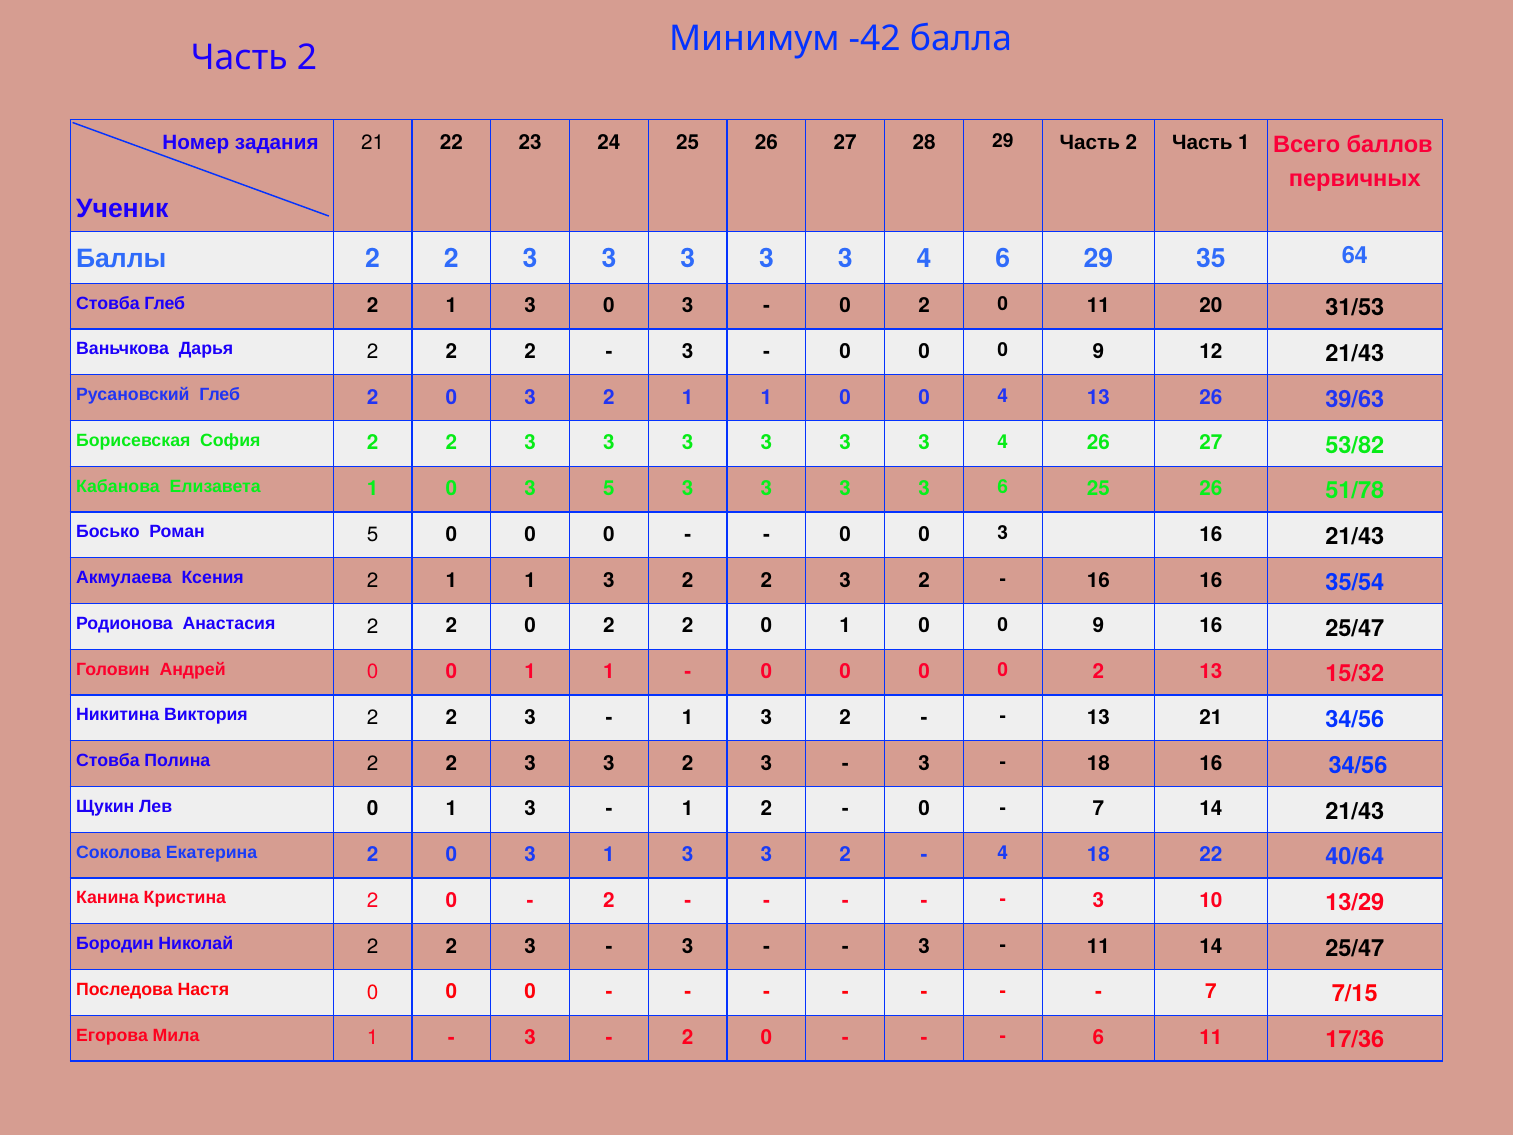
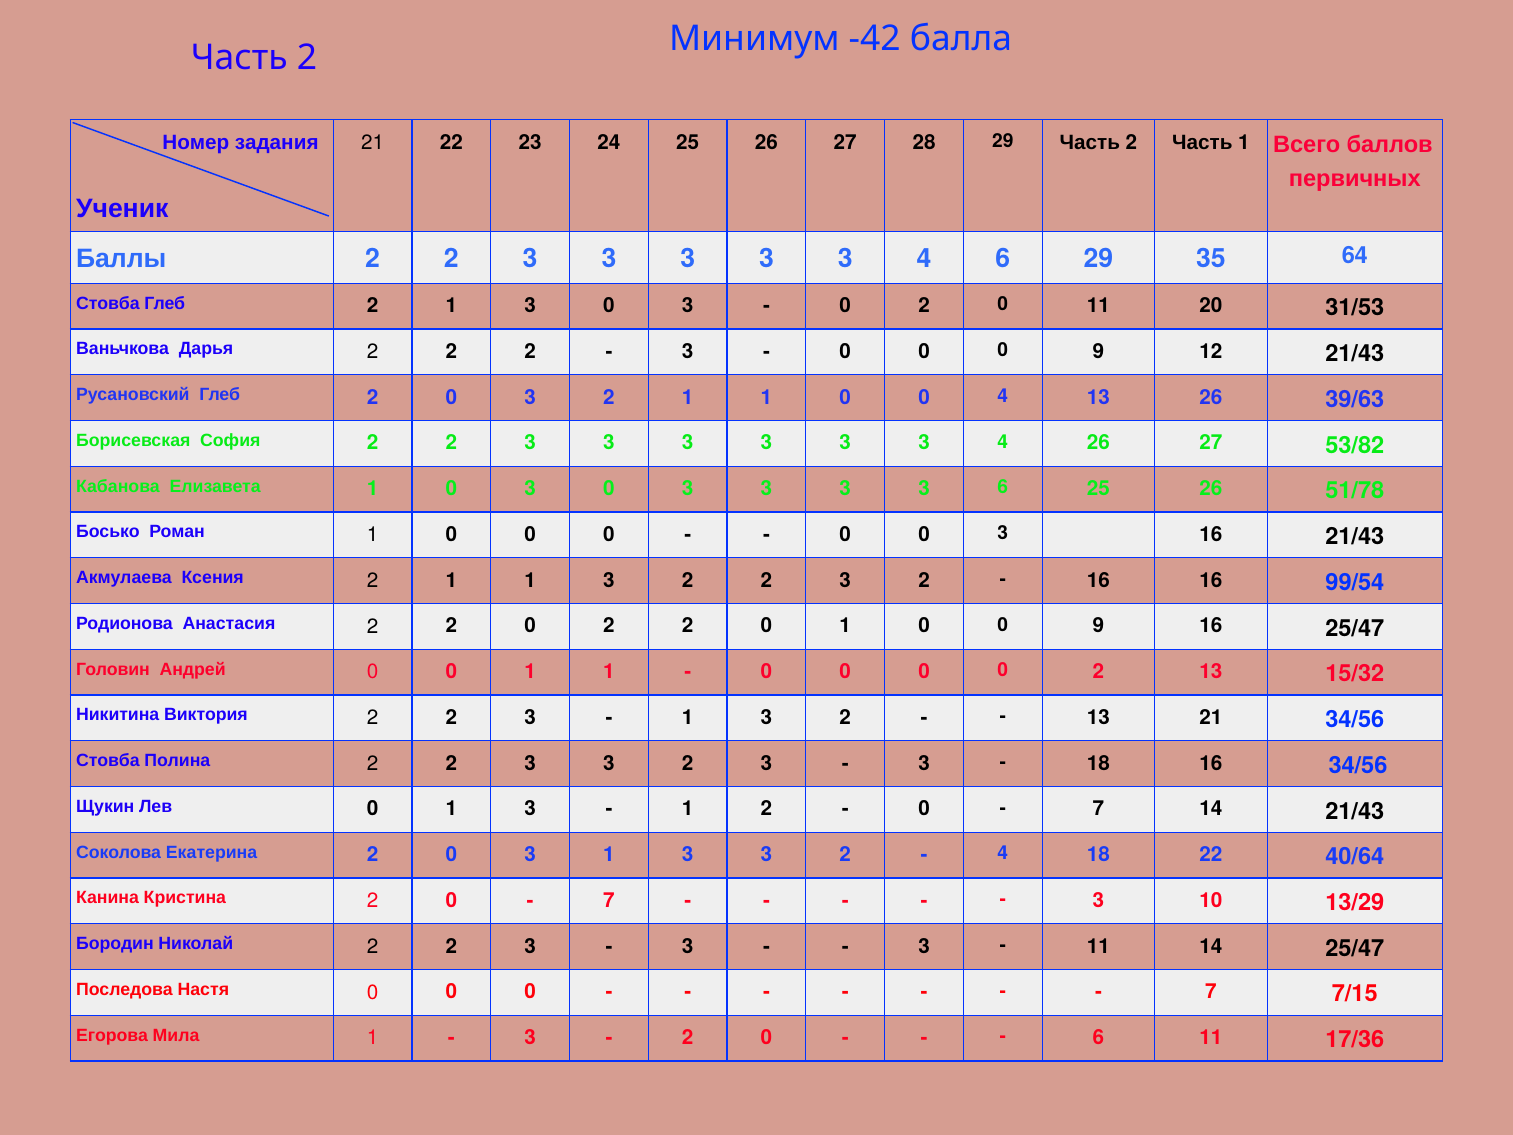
0 3 5: 5 -> 0
Роман 5: 5 -> 1
35/54: 35/54 -> 99/54
2 at (609, 900): 2 -> 7
